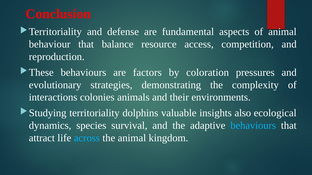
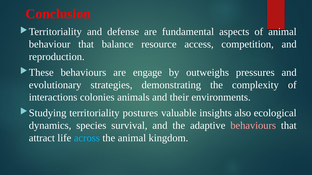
factors: factors -> engage
coloration: coloration -> outweighs
dolphins: dolphins -> postures
behaviours at (253, 126) colour: light blue -> pink
